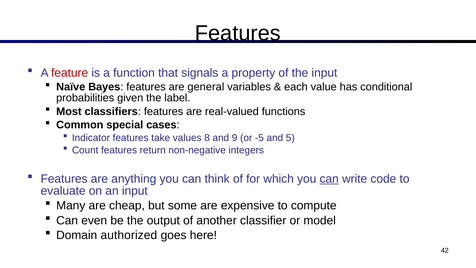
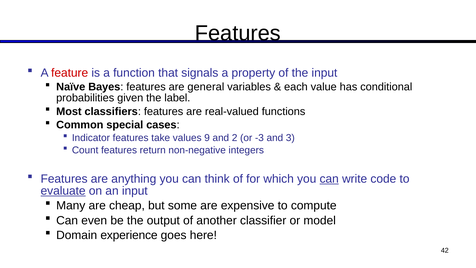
8: 8 -> 9
9: 9 -> 2
-5: -5 -> -3
5: 5 -> 3
evaluate underline: none -> present
authorized: authorized -> experience
